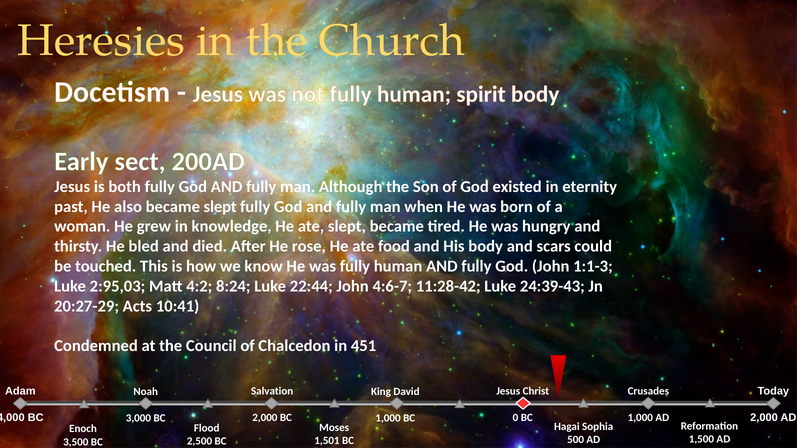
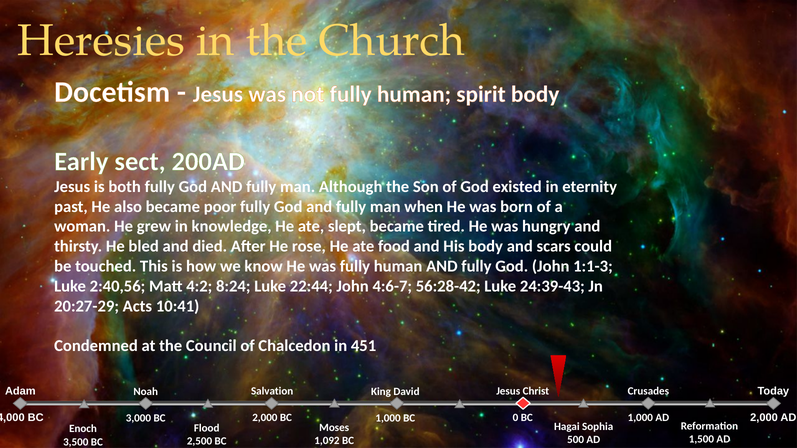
became slept: slept -> poor
2:95,03: 2:95,03 -> 2:40,56
11:28-42: 11:28-42 -> 56:28-42
1,501: 1,501 -> 1,092
